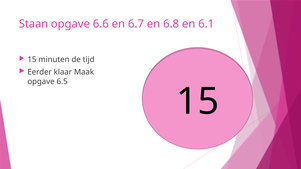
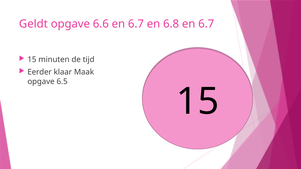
Staan: Staan -> Geldt
6.8 en 6.1: 6.1 -> 6.7
